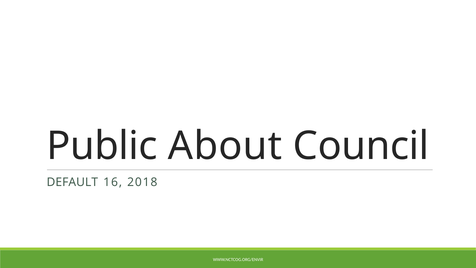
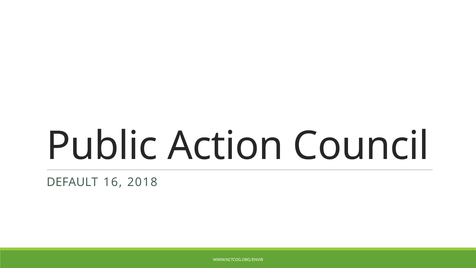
About: About -> Action
